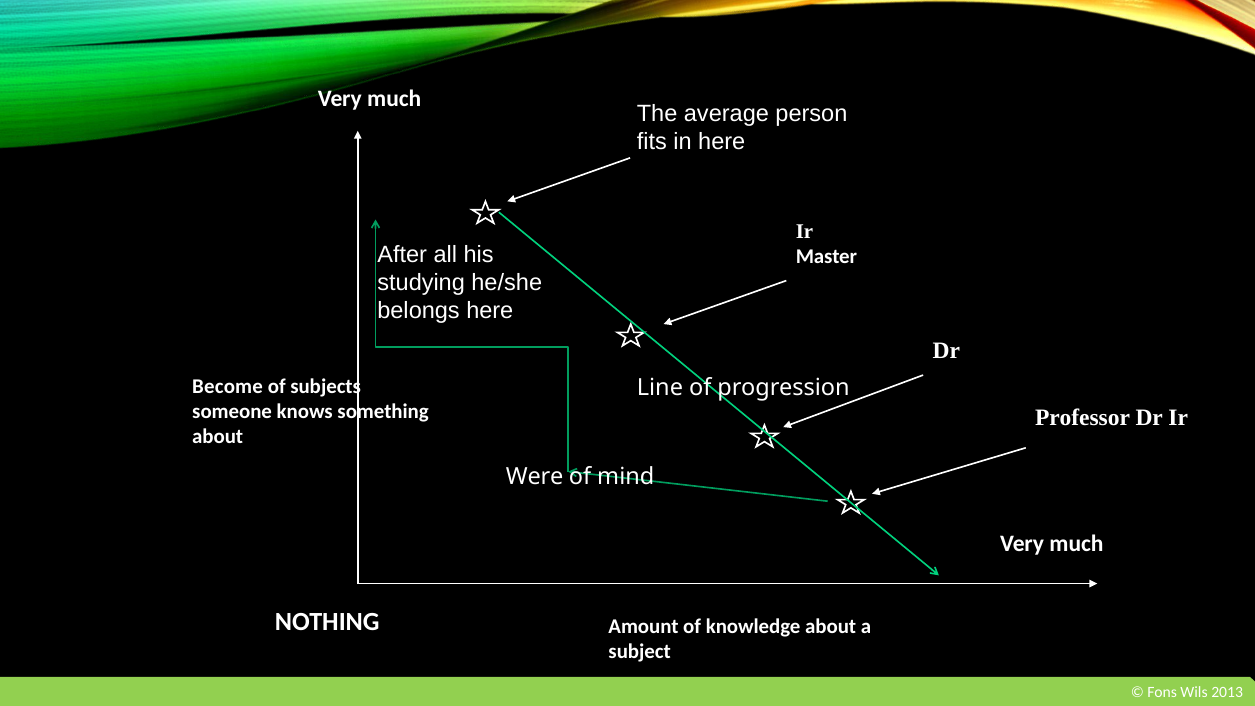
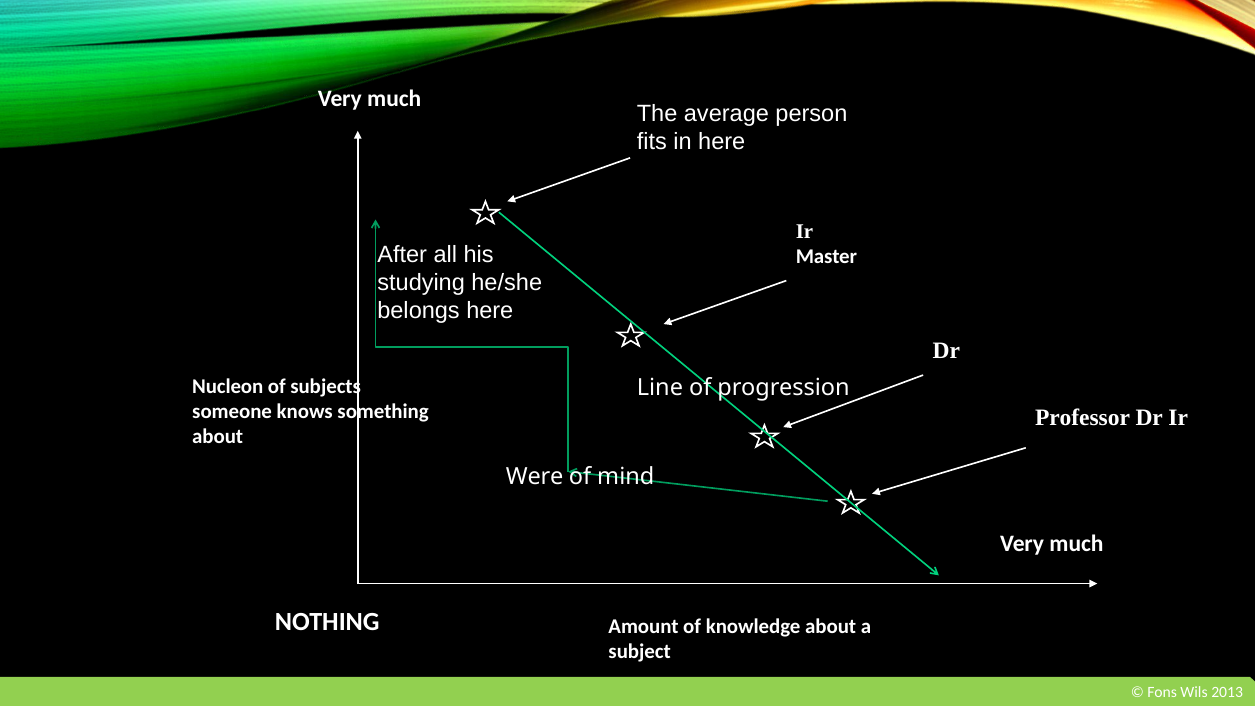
Become: Become -> Nucleon
